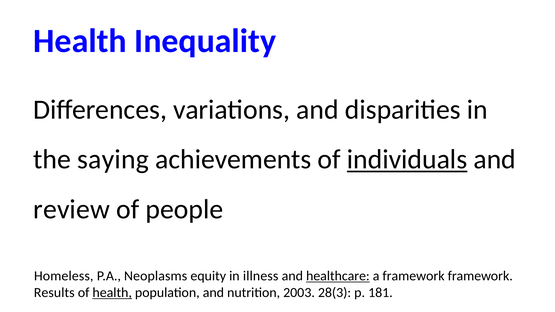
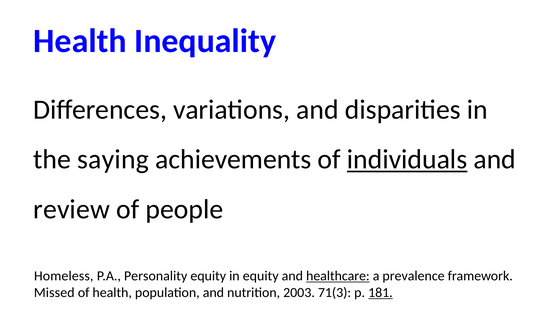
Neoplasms: Neoplasms -> Personality
in illness: illness -> equity
a framework: framework -> prevalence
Results: Results -> Missed
health at (112, 293) underline: present -> none
28(3: 28(3 -> 71(3
181 underline: none -> present
